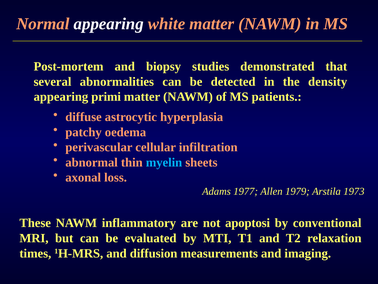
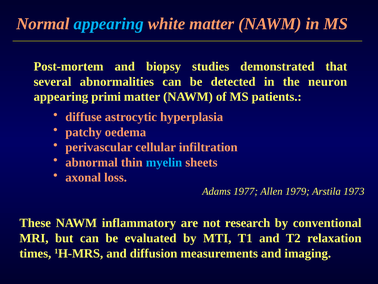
appearing at (109, 24) colour: white -> light blue
density: density -> neuron
apoptosi: apoptosi -> research
